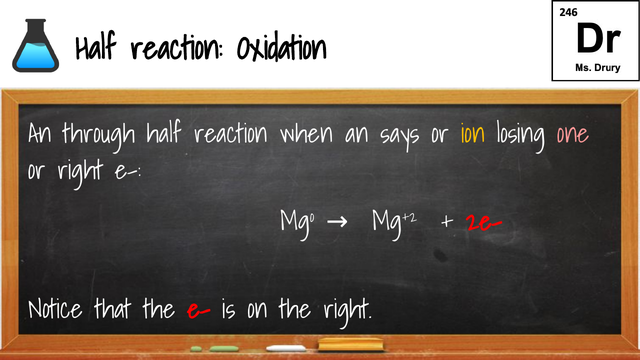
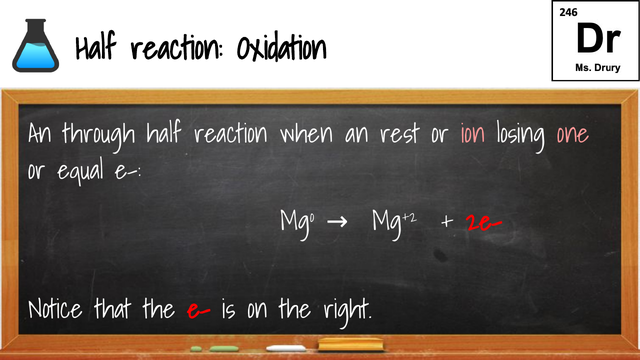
says: says -> rest
ion colour: yellow -> pink
or right: right -> equal
